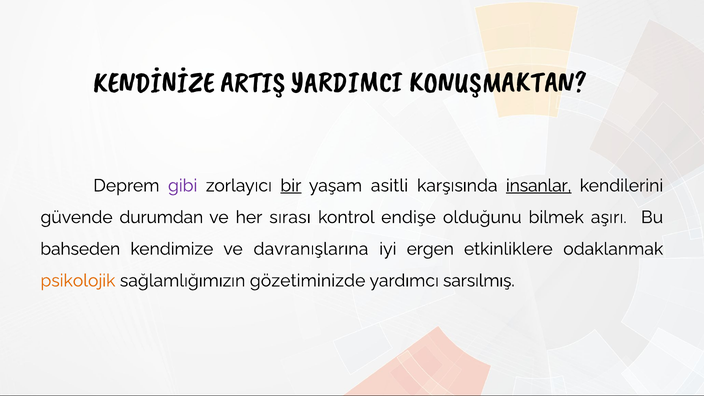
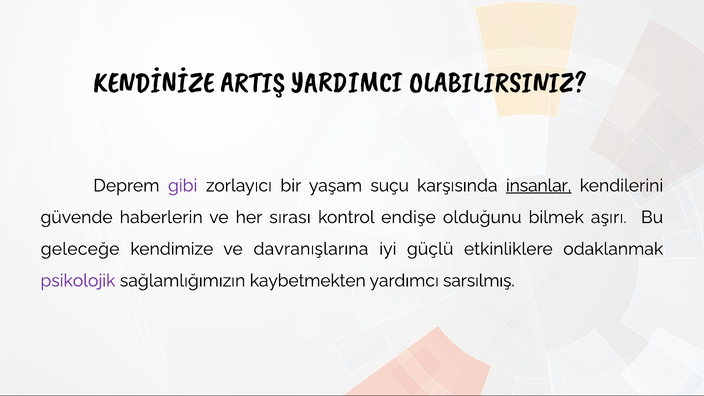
KONUŞMAKTAN: KONUŞMAKTAN -> OLABILIRSINIZ
bir underline: present -> none
asitli: asitli -> suçu
durumdan: durumdan -> haberlerin
bahseden: bahseden -> geleceğe
ergen: ergen -> güçlü
psikolojik colour: orange -> purple
gözetiminizde: gözetiminizde -> kaybetmekten
